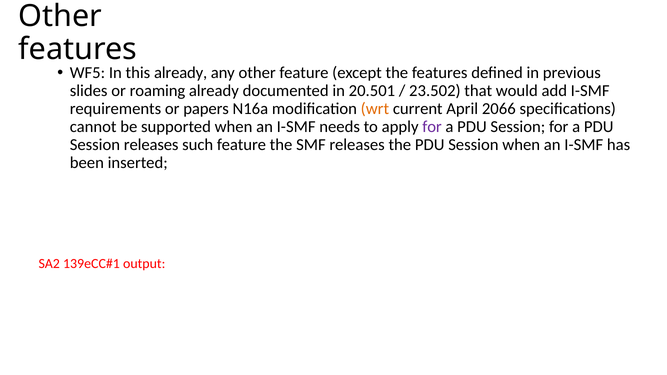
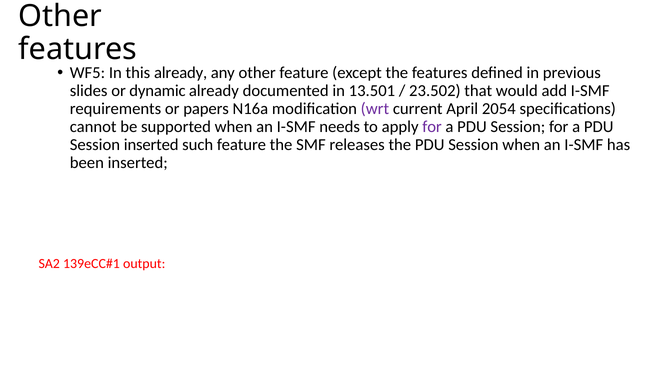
roaming: roaming -> dynamic
20.501: 20.501 -> 13.501
wrt colour: orange -> purple
2066: 2066 -> 2054
Session releases: releases -> inserted
